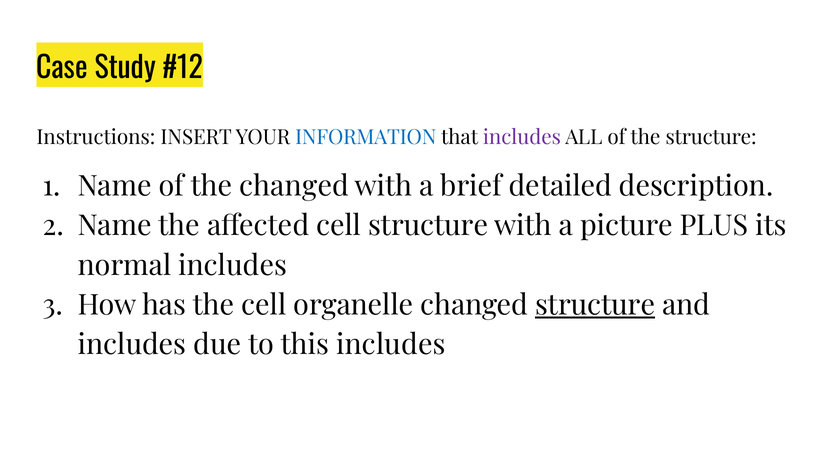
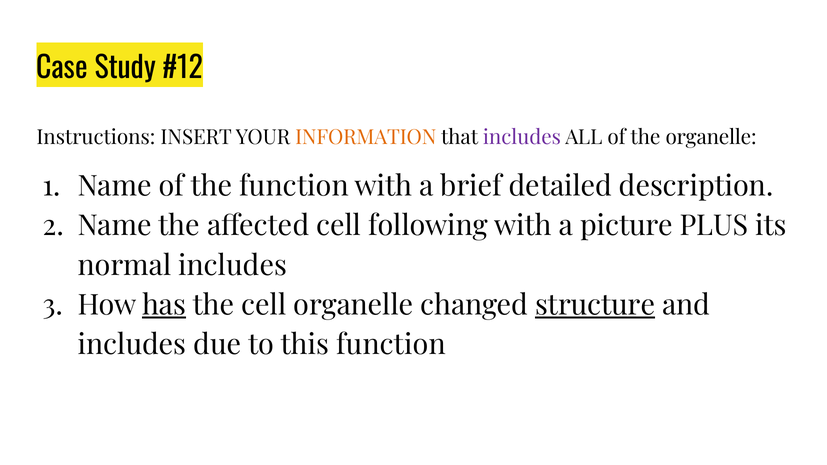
INFORMATION colour: blue -> orange
the structure: structure -> organelle
the changed: changed -> function
cell structure: structure -> following
has underline: none -> present
this includes: includes -> function
